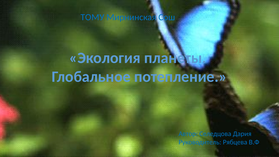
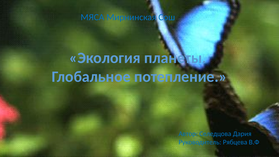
ТОМУ: ТОМУ -> МЯСА
